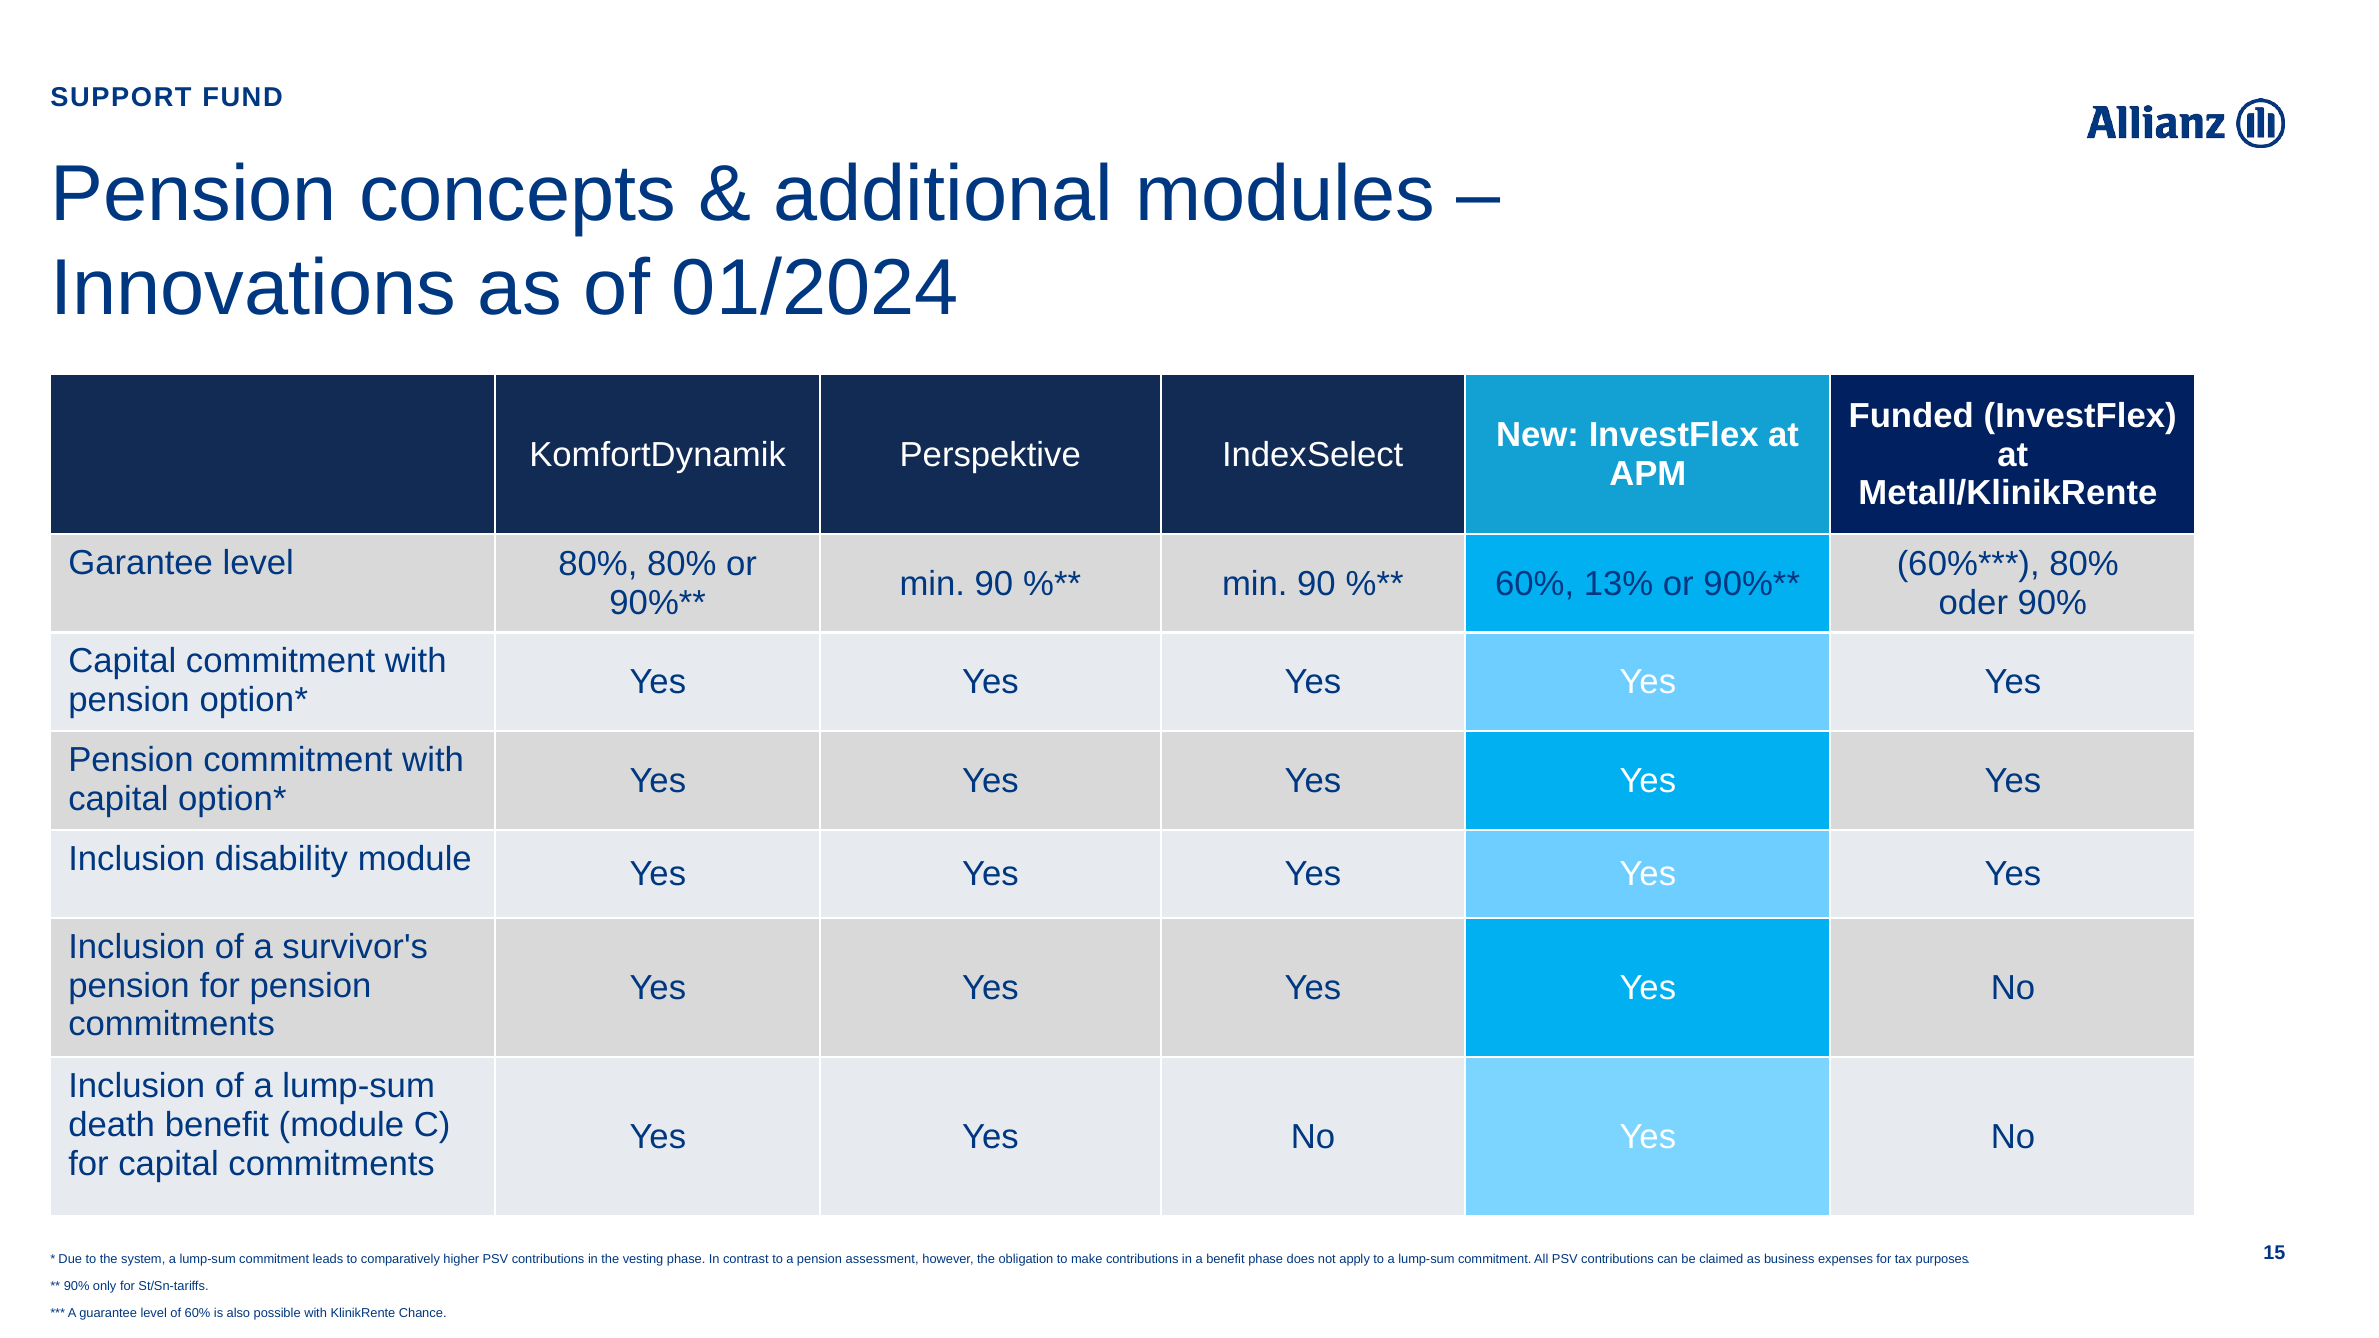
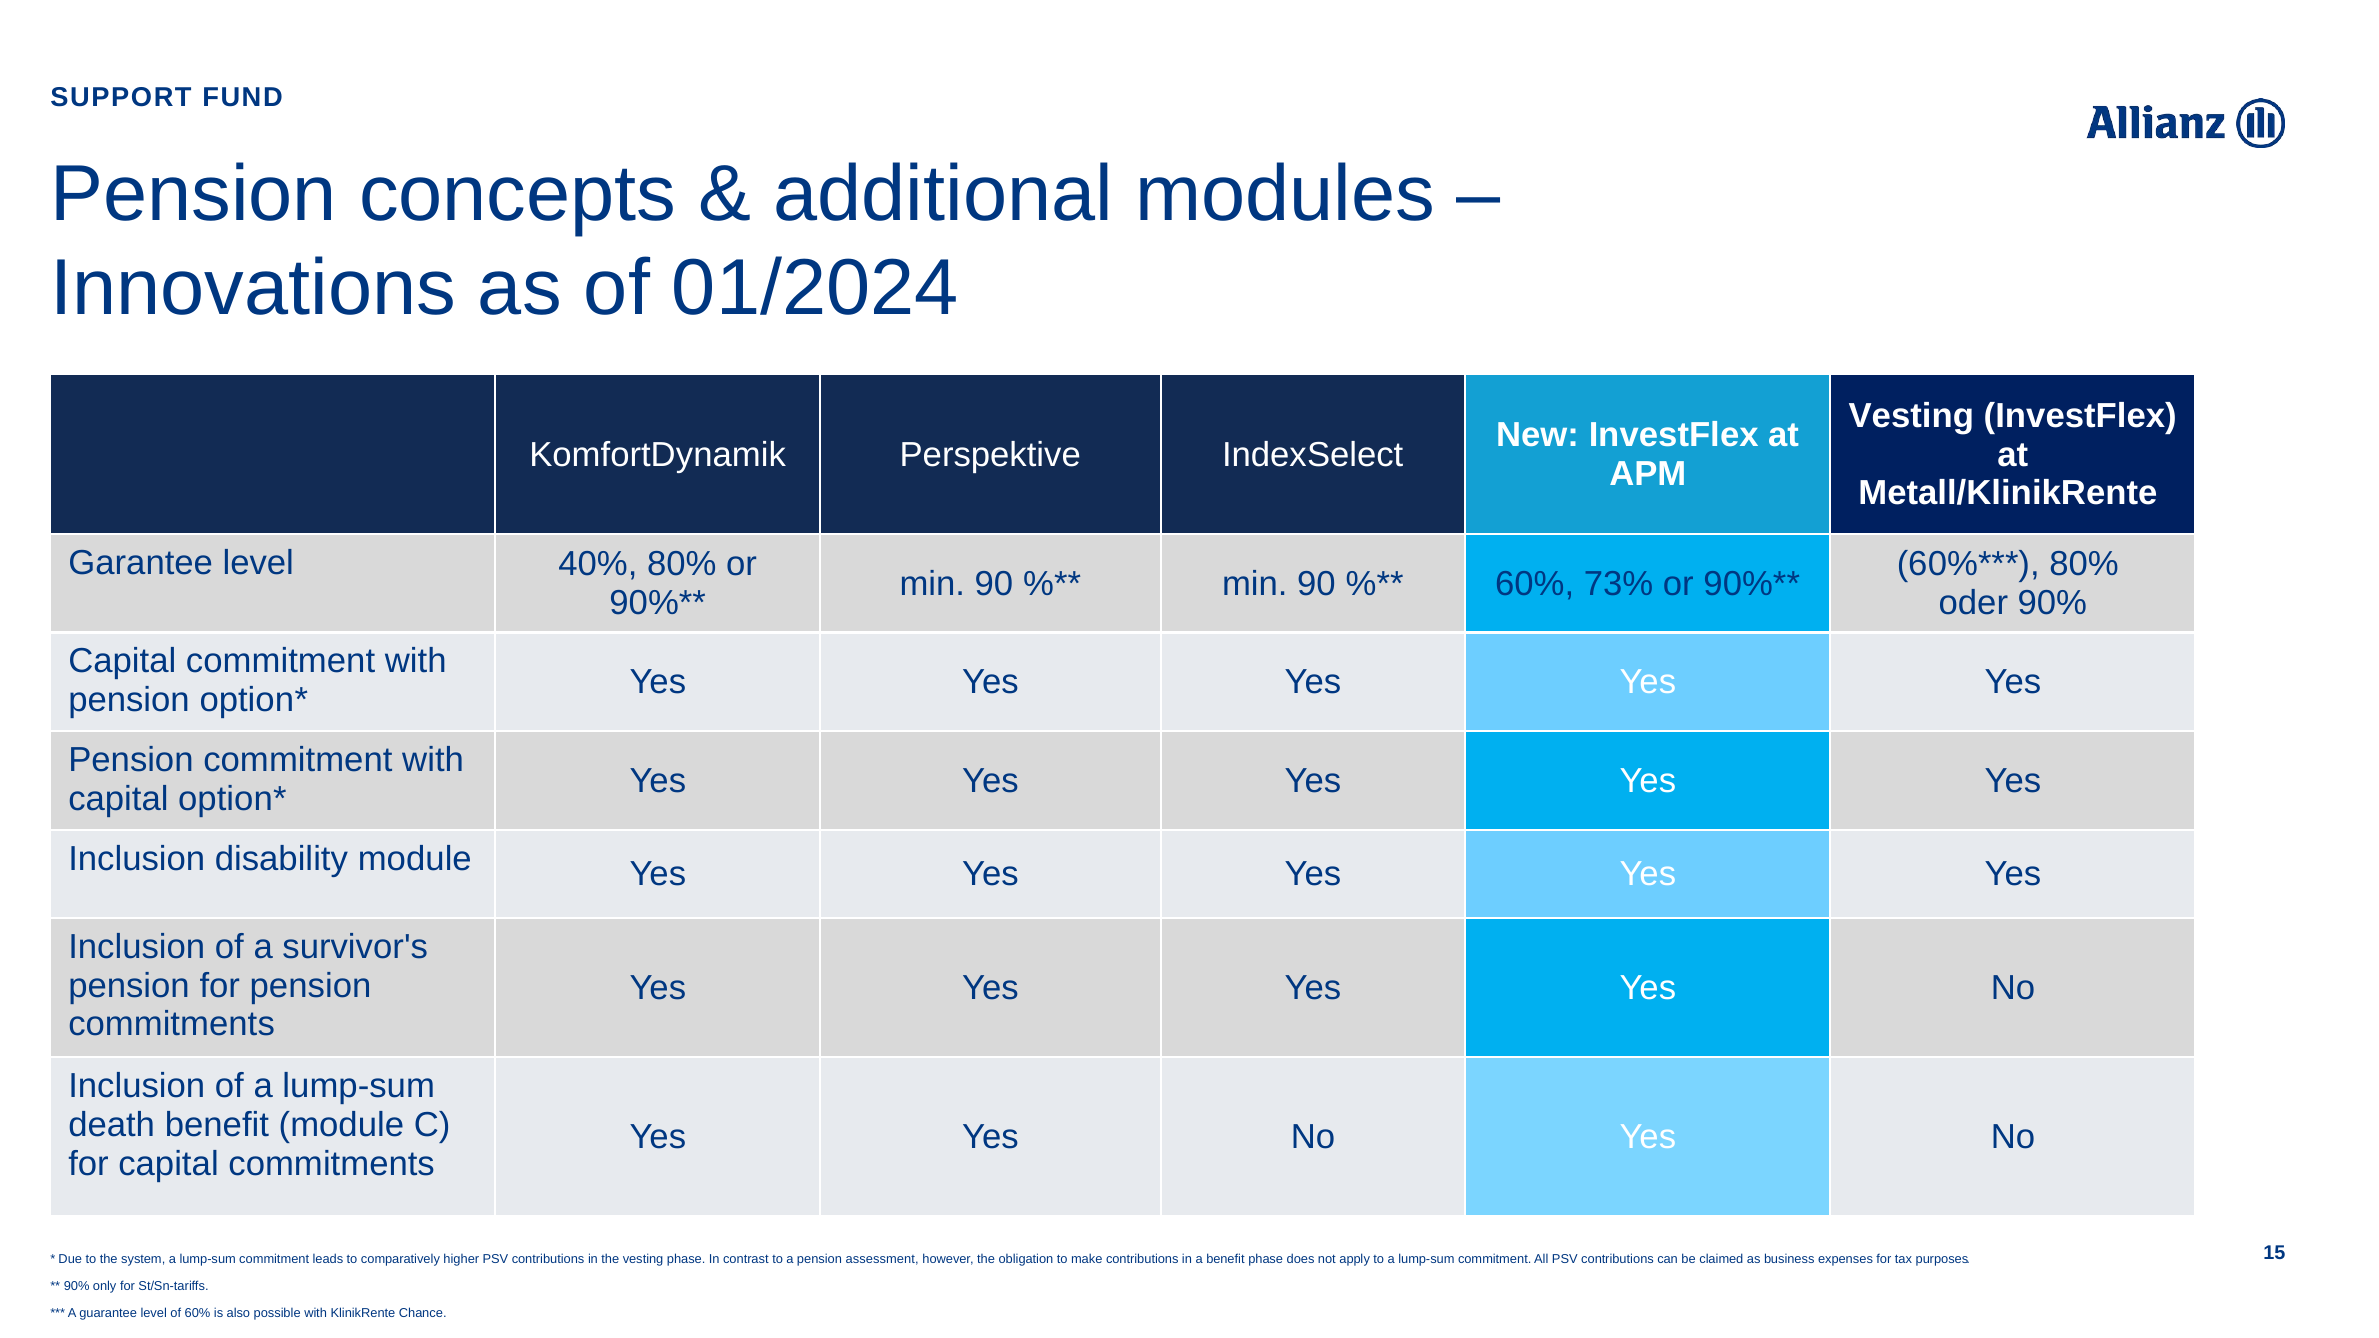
Funded at (1911, 416): Funded -> Vesting
level 80%: 80% -> 40%
13%: 13% -> 73%
